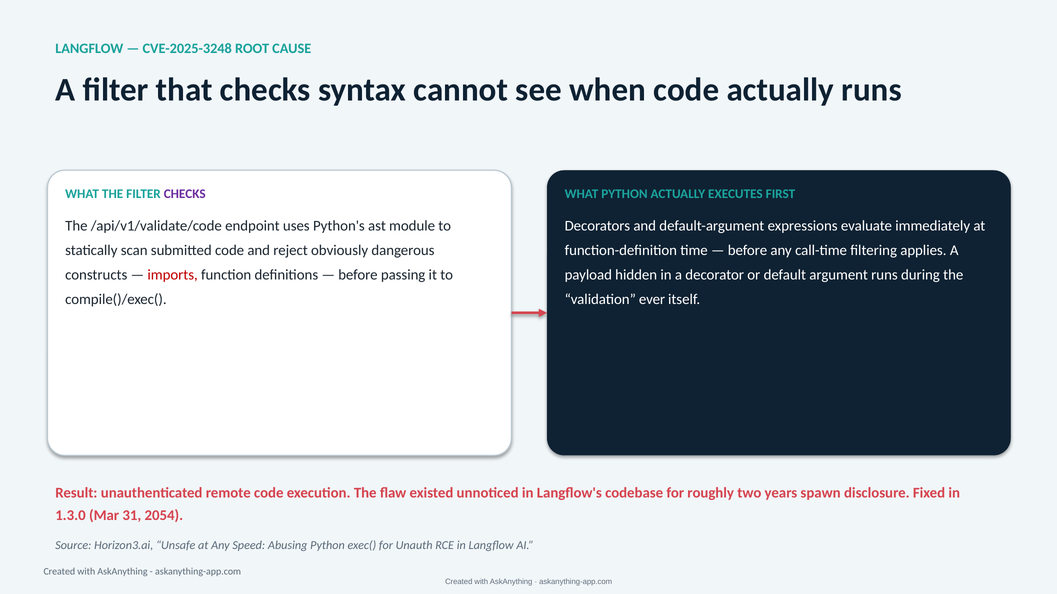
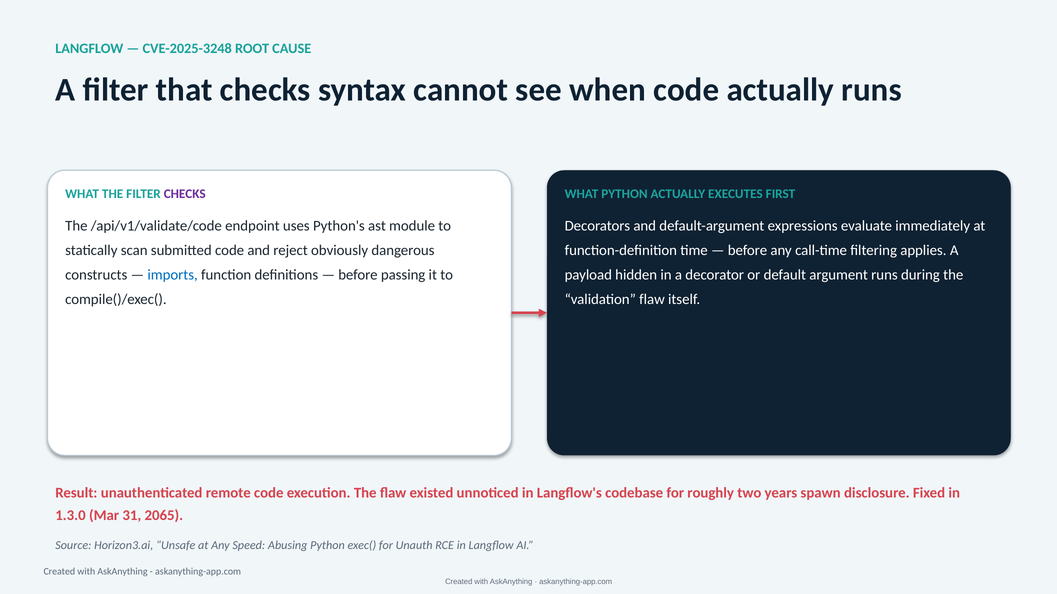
imports colour: red -> blue
validation ever: ever -> flaw
2054: 2054 -> 2065
